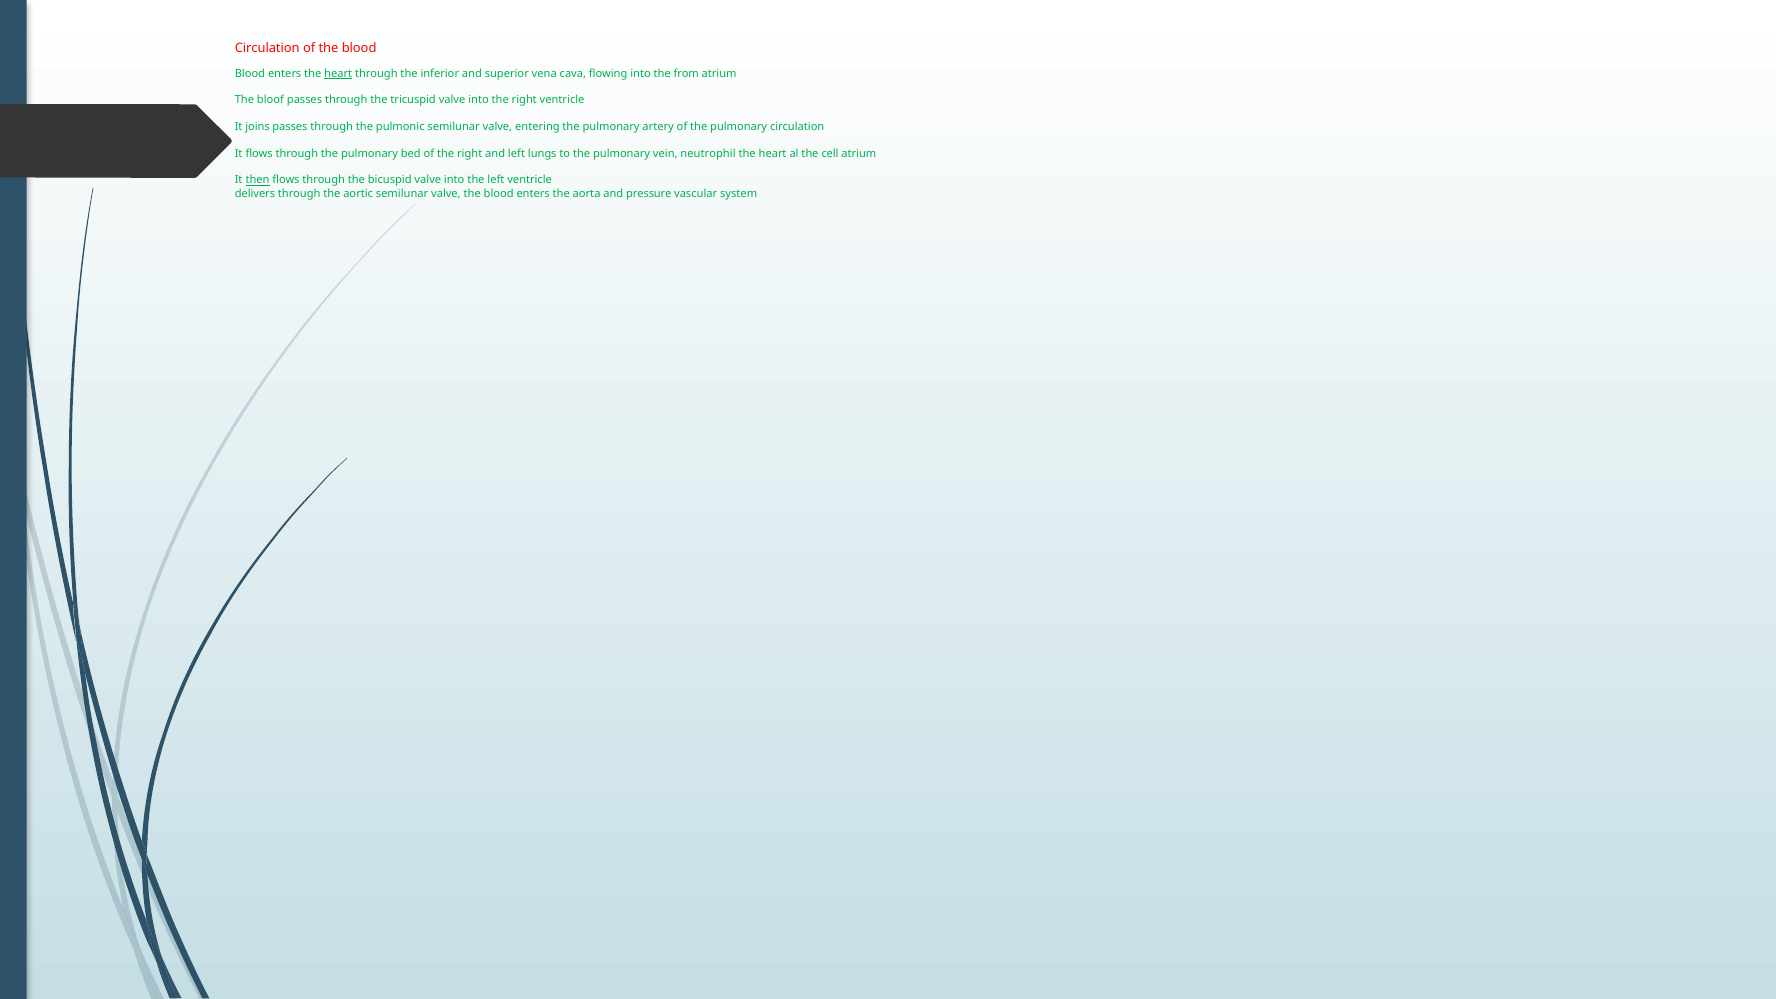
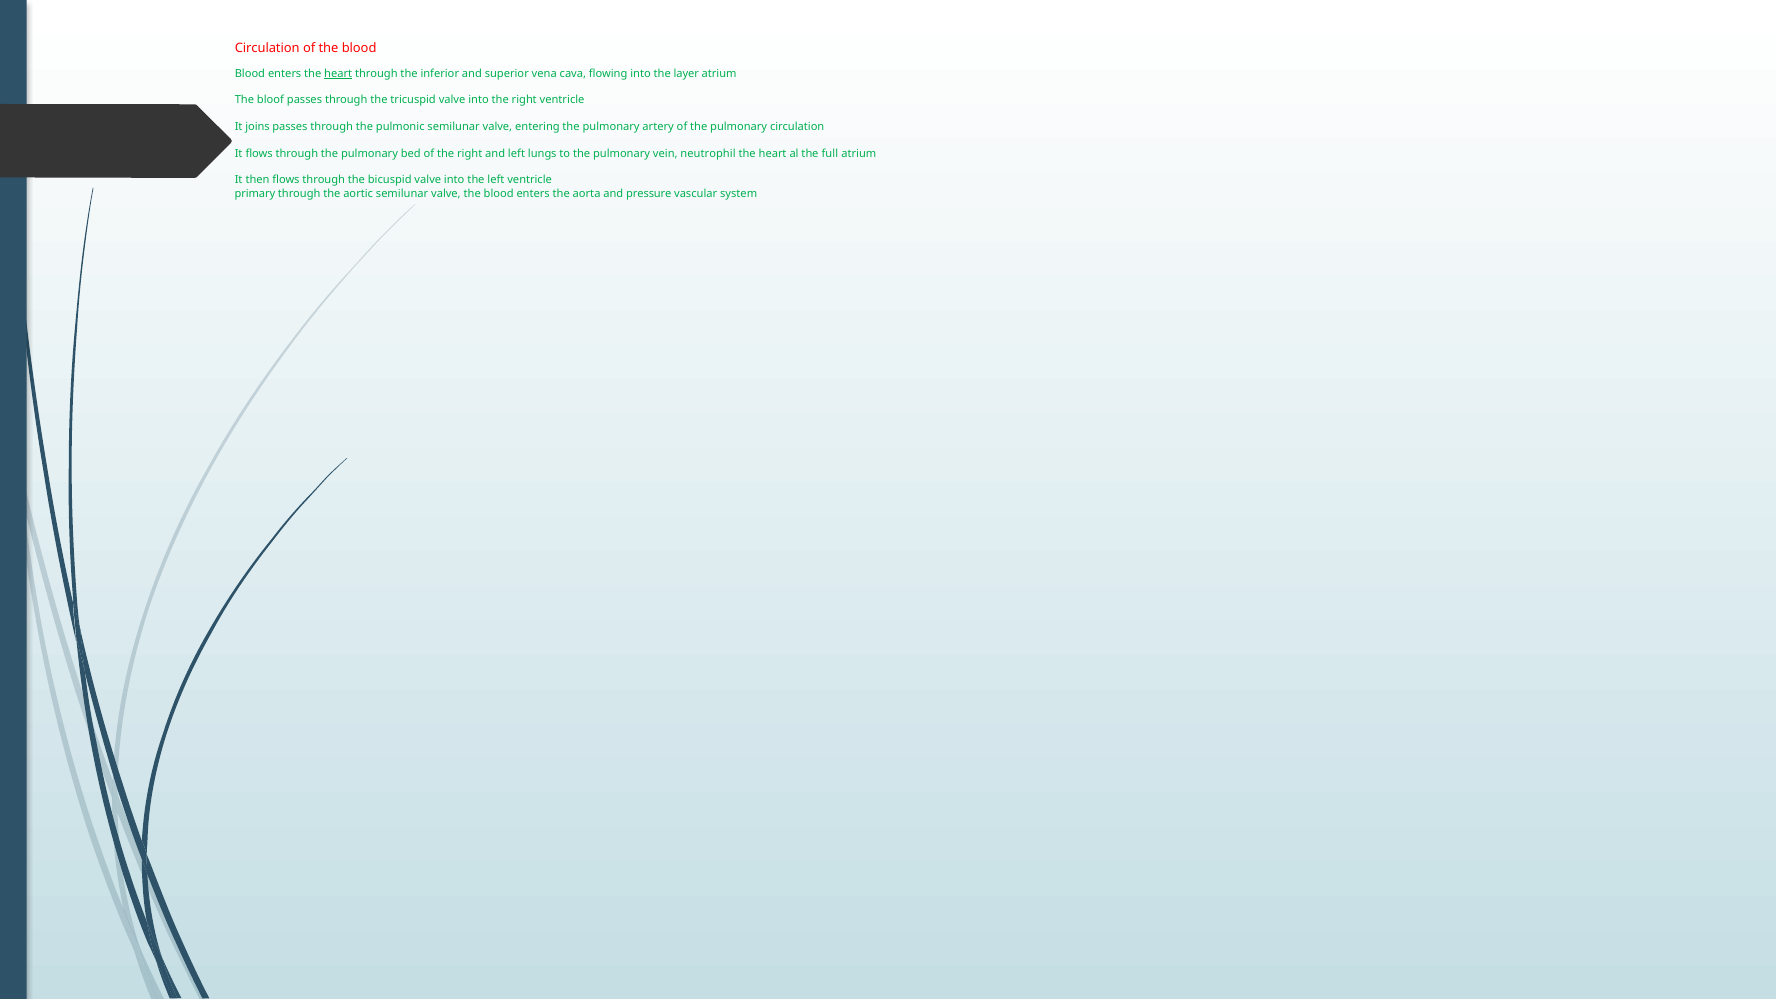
from: from -> layer
cell: cell -> full
then underline: present -> none
delivers: delivers -> primary
